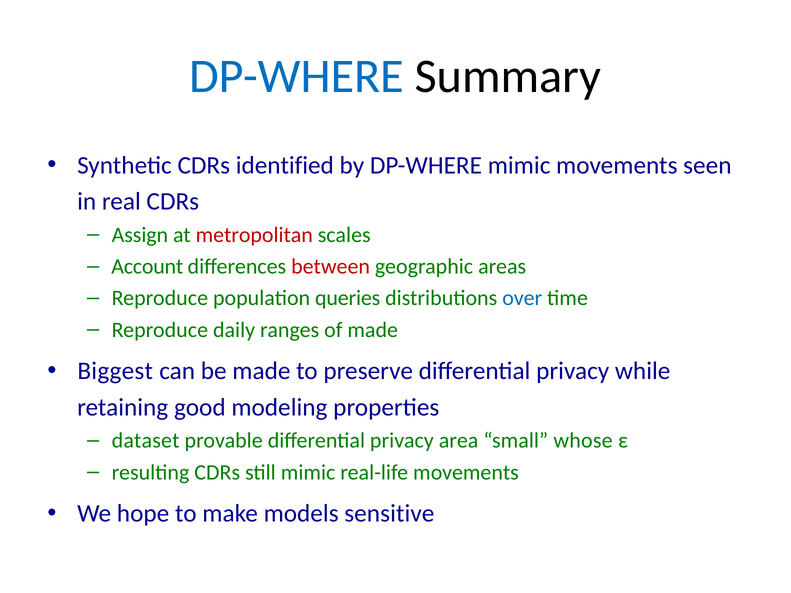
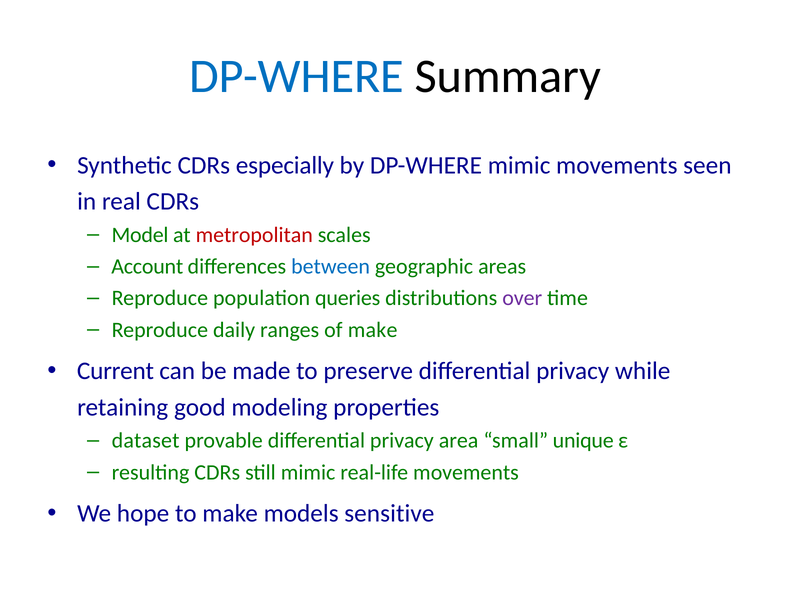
identified: identified -> especially
Assign: Assign -> Model
between colour: red -> blue
over colour: blue -> purple
of made: made -> make
Biggest: Biggest -> Current
whose: whose -> unique
